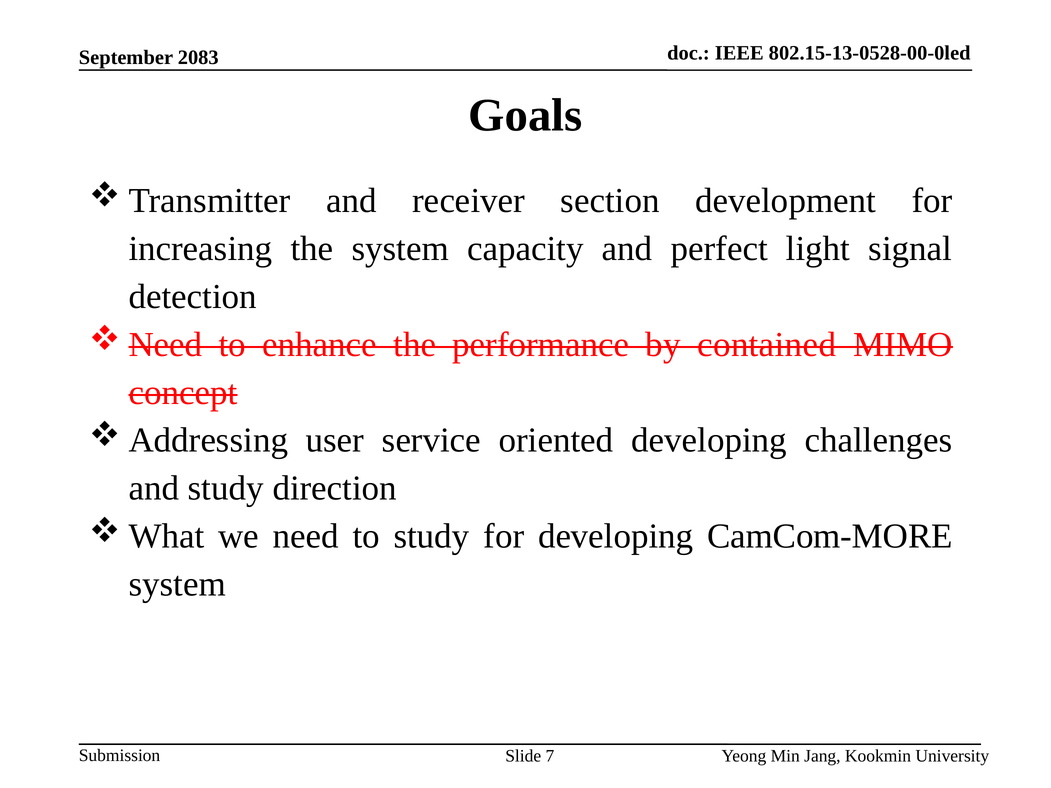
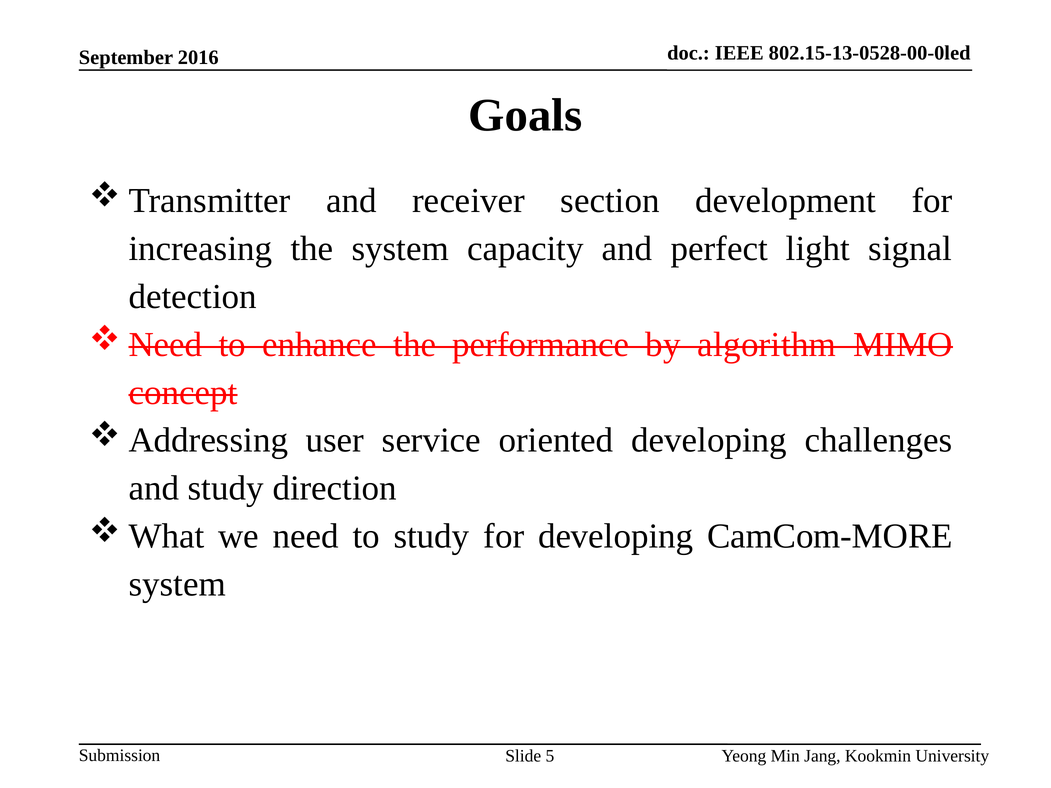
2083: 2083 -> 2016
contained: contained -> algorithm
7: 7 -> 5
